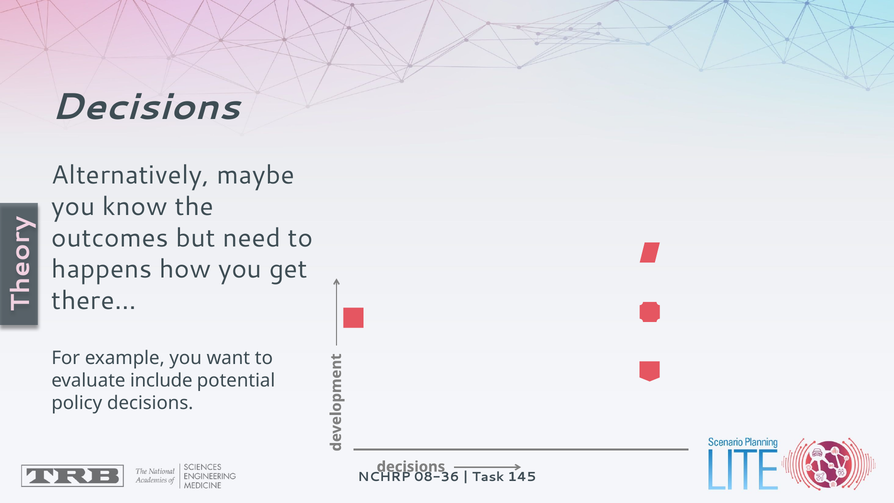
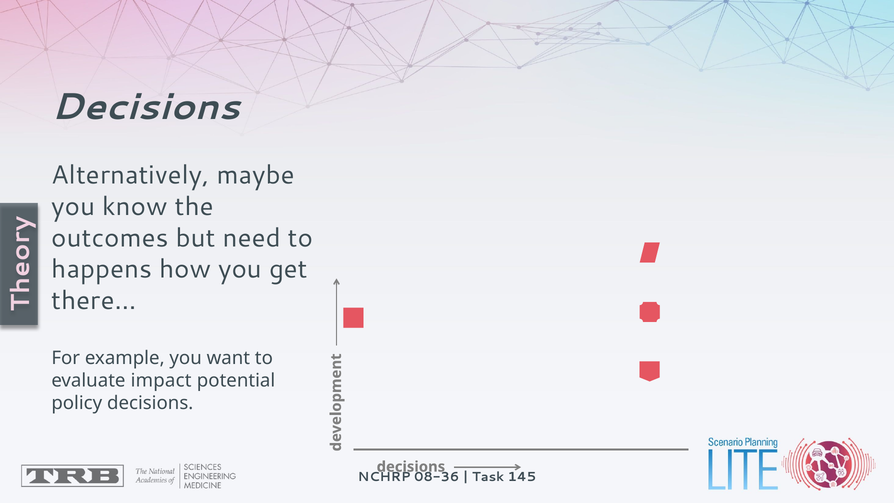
include: include -> impact
